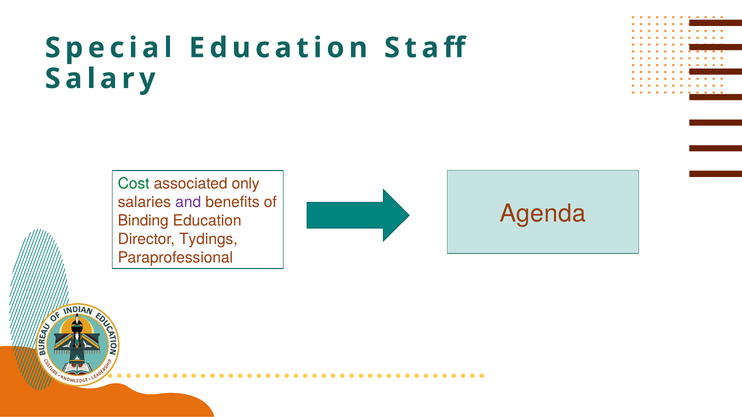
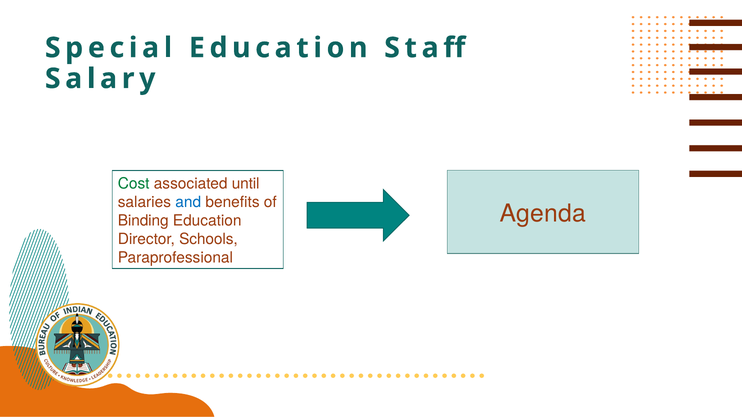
only: only -> until
and colour: purple -> blue
Tydings: Tydings -> Schools
